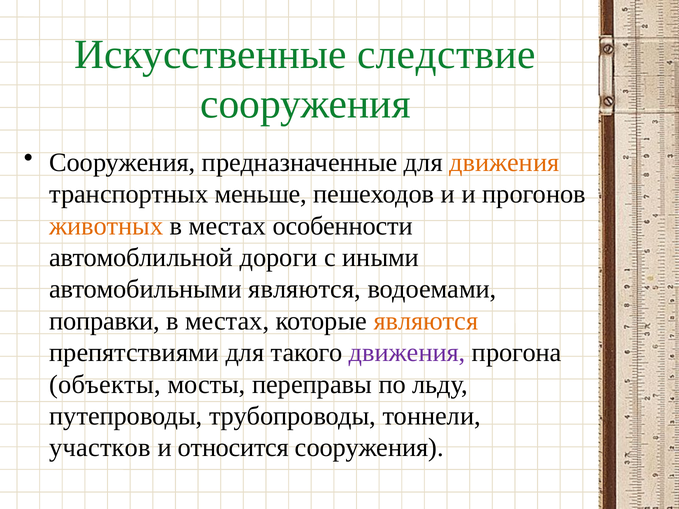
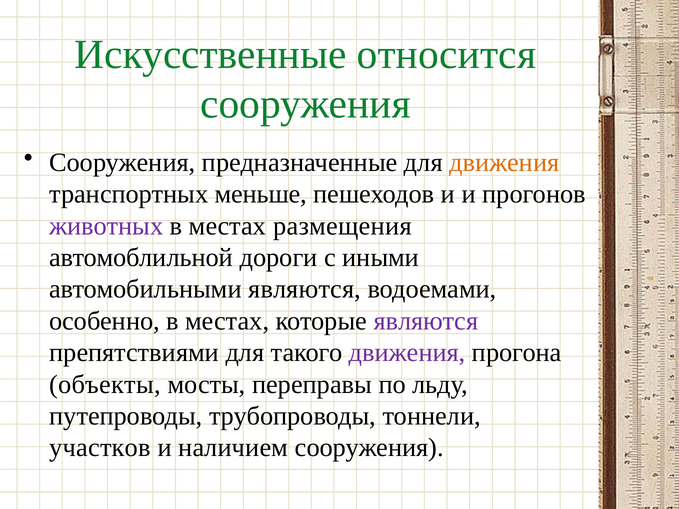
следствие: следствие -> относится
животных colour: orange -> purple
особенности: особенности -> размещения
поправки: поправки -> особенно
являются at (426, 321) colour: orange -> purple
относится: относится -> наличием
